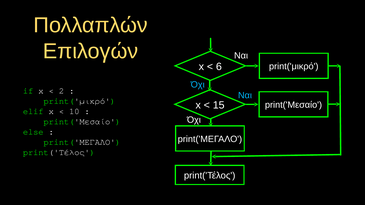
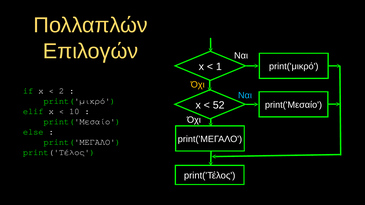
6: 6 -> 1
Όχι at (198, 85) colour: light blue -> yellow
15: 15 -> 52
